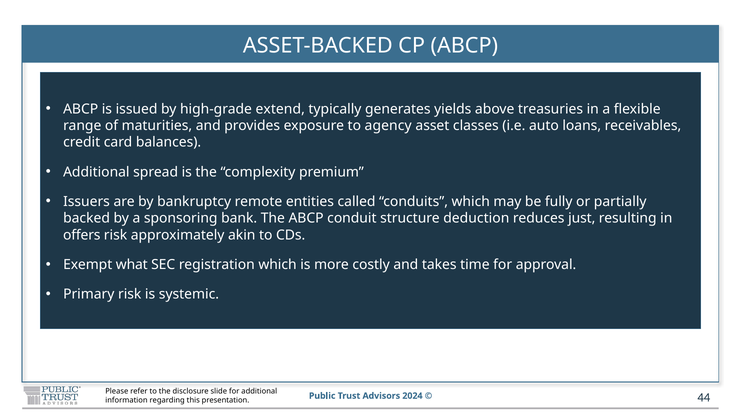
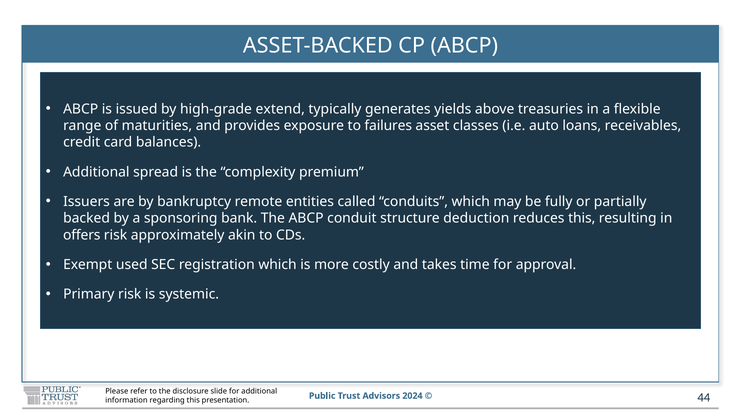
agency: agency -> failures
reduces just: just -> this
what: what -> used
